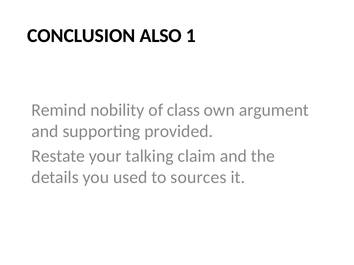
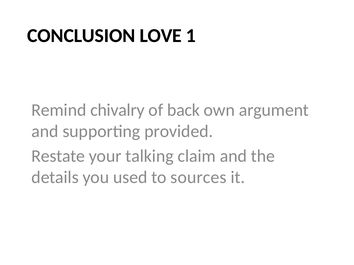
ALSO: ALSO -> LOVE
nobility: nobility -> chivalry
class: class -> back
